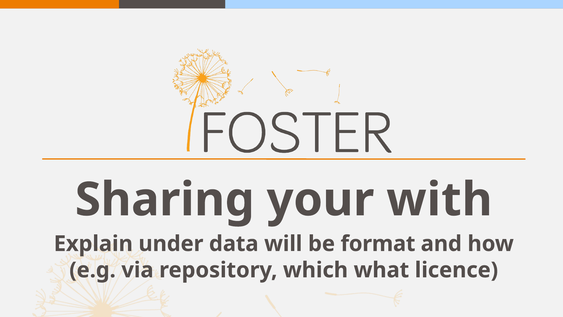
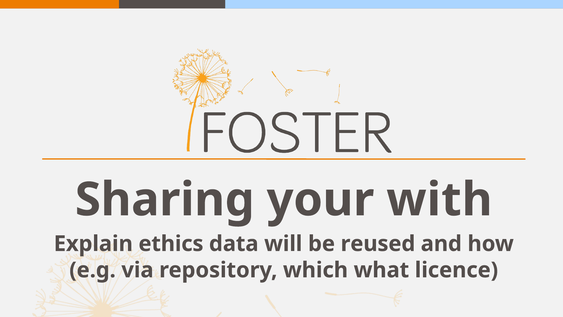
under: under -> ethics
format: format -> reused
